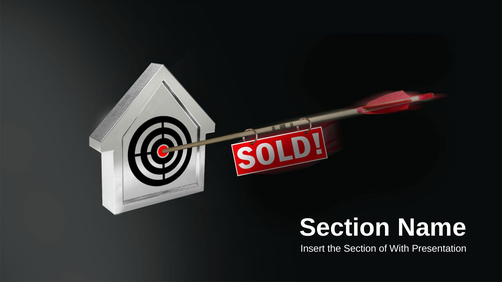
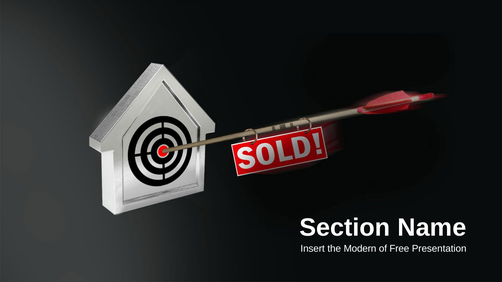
the Section: Section -> Modern
With: With -> Free
